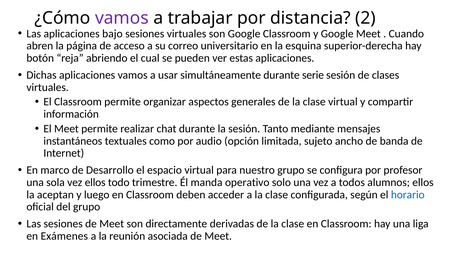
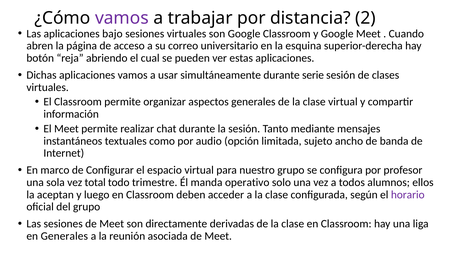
Desarrollo: Desarrollo -> Configurar
vez ellos: ellos -> total
horario colour: blue -> purple
en Exámenes: Exámenes -> Generales
